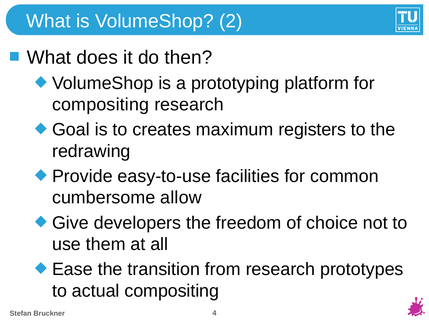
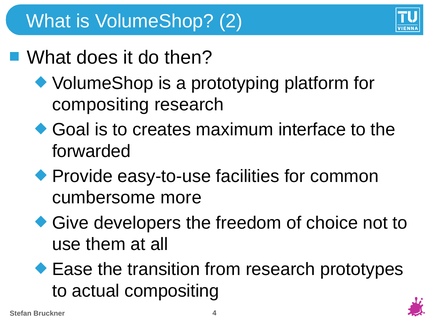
registers: registers -> interface
redrawing: redrawing -> forwarded
allow: allow -> more
